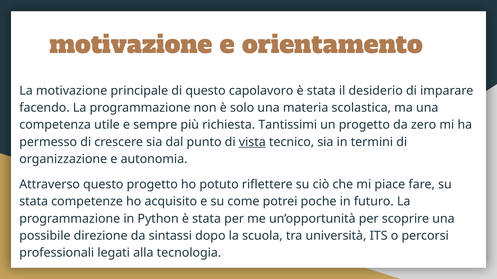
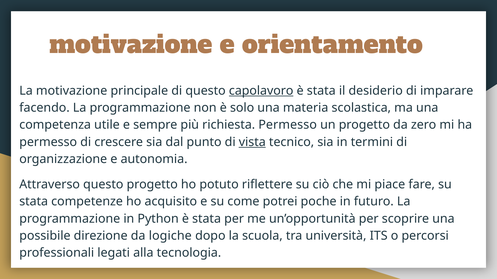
capolavoro underline: none -> present
richiesta Tantissimi: Tantissimi -> Permesso
sintassi: sintassi -> logiche
